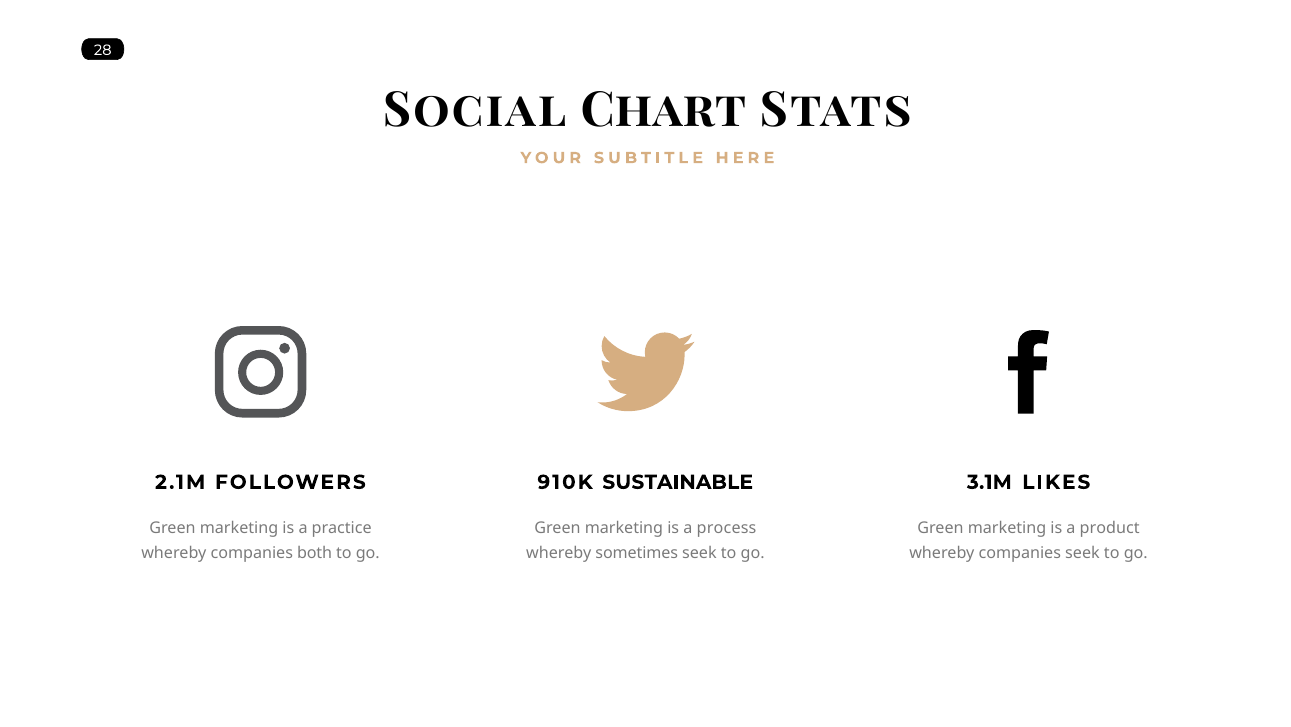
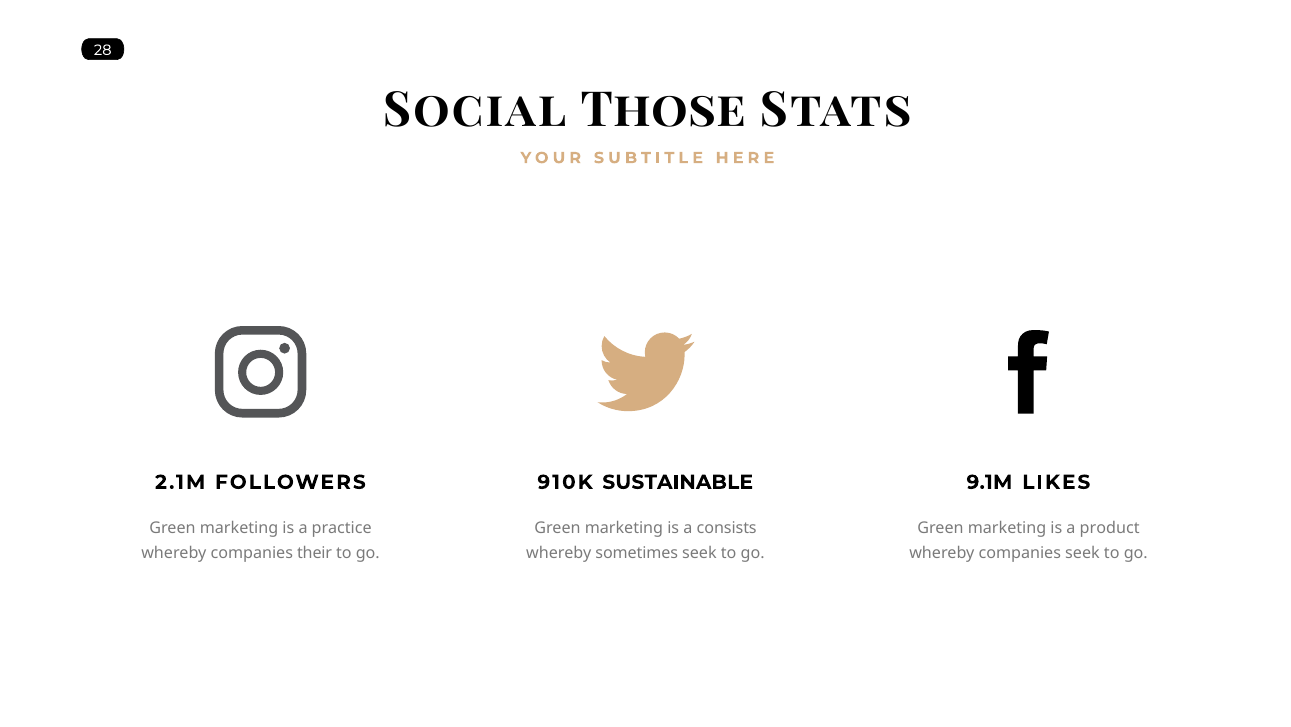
Chart: Chart -> Those
3.1M: 3.1M -> 9.1M
process: process -> consists
both: both -> their
